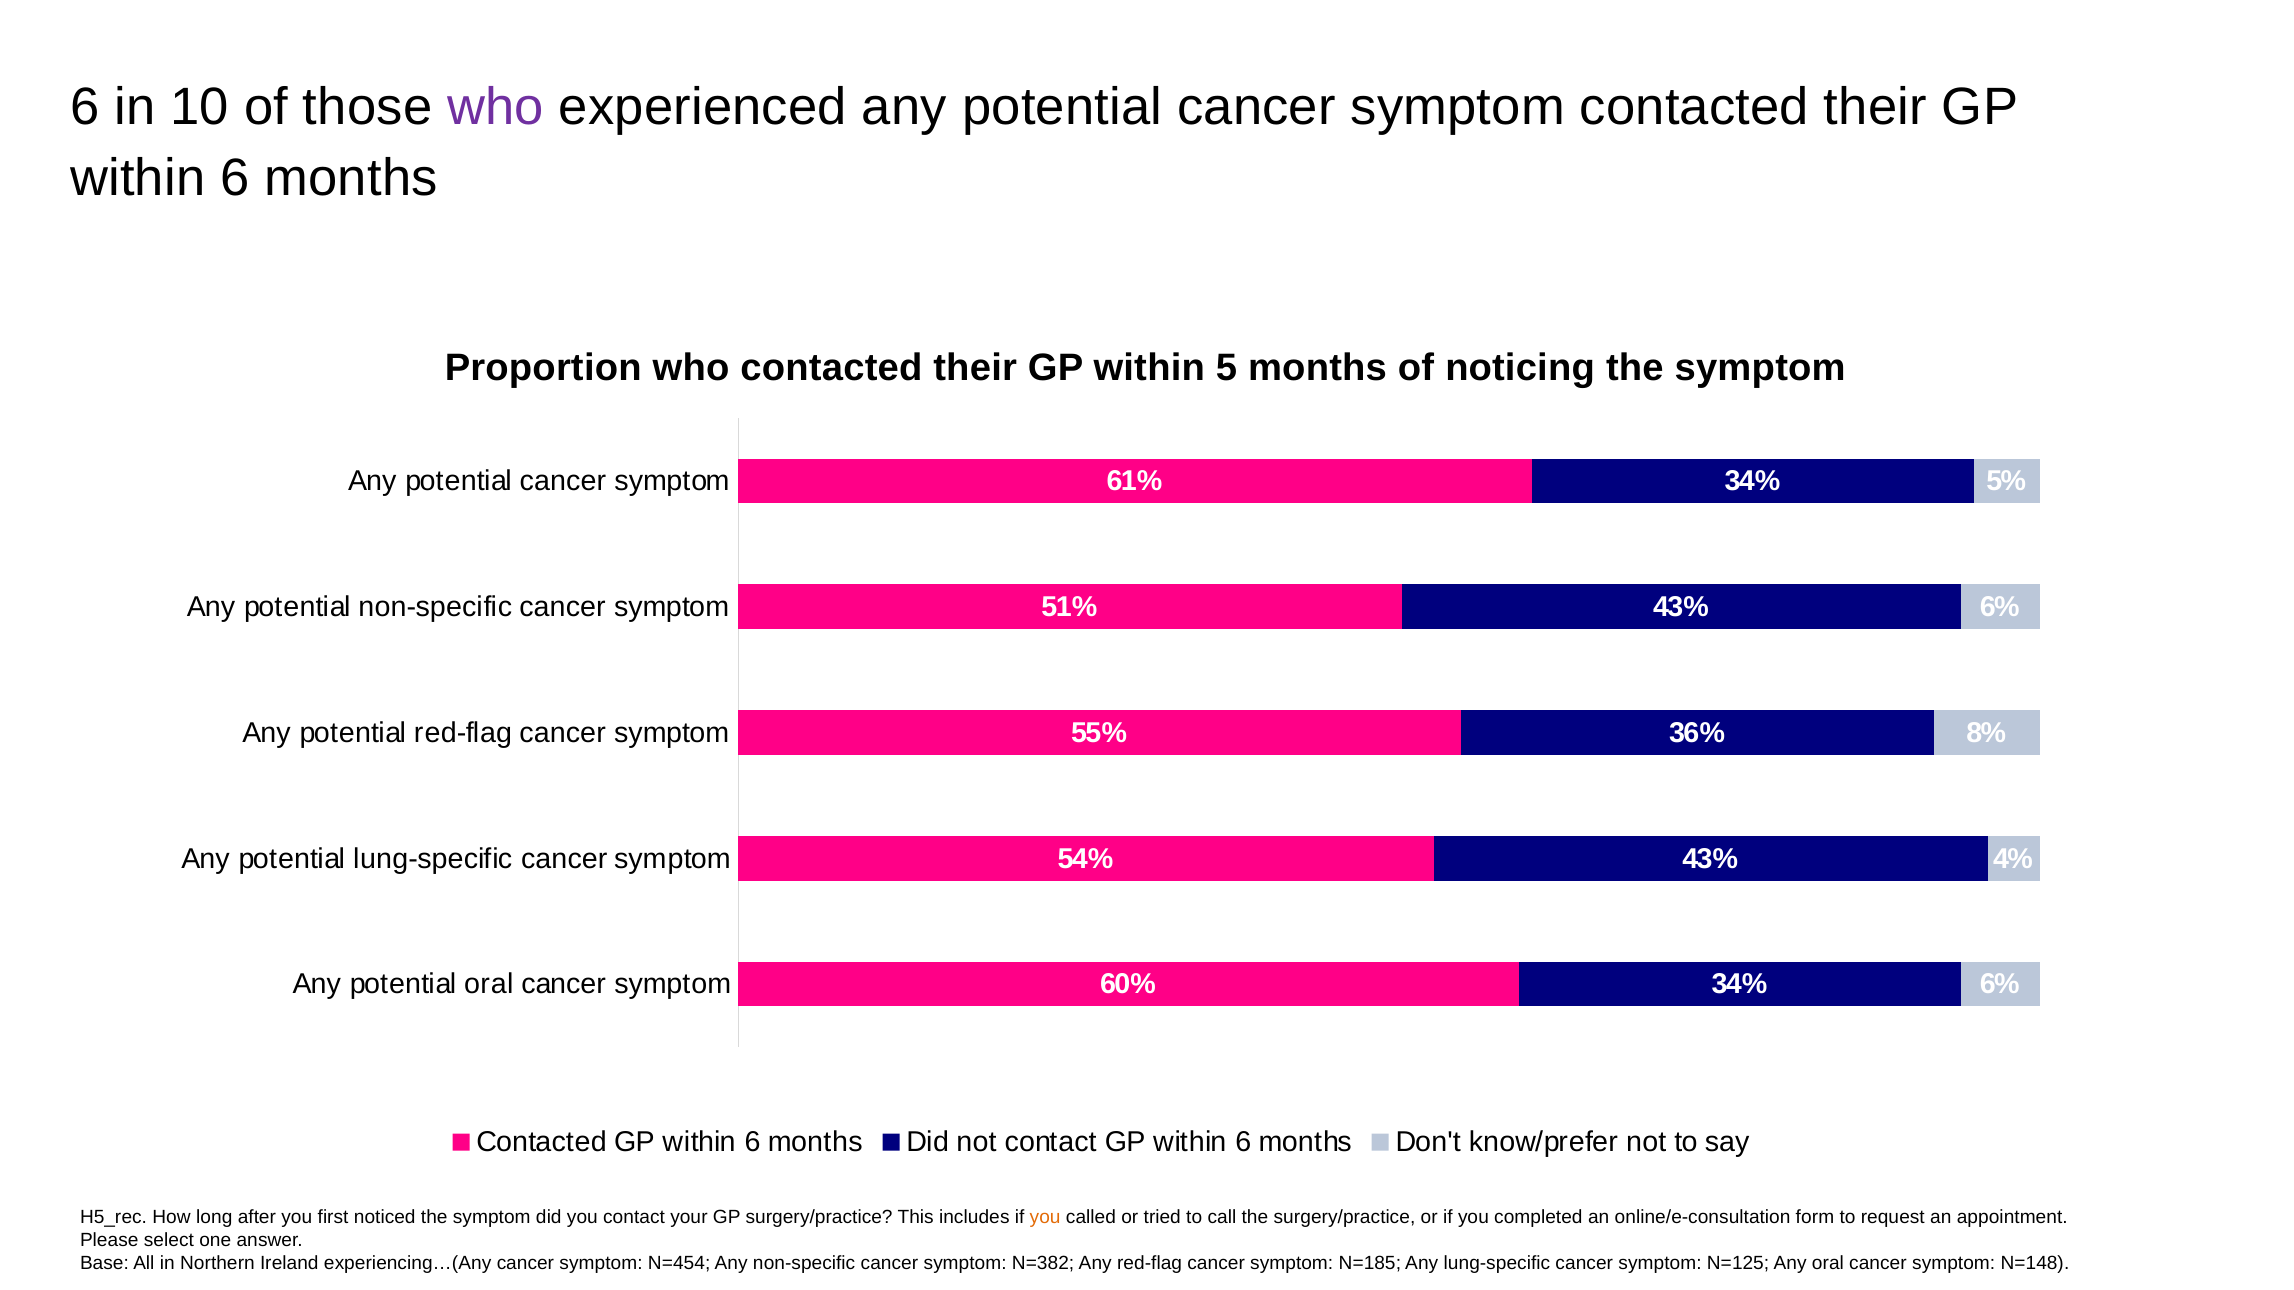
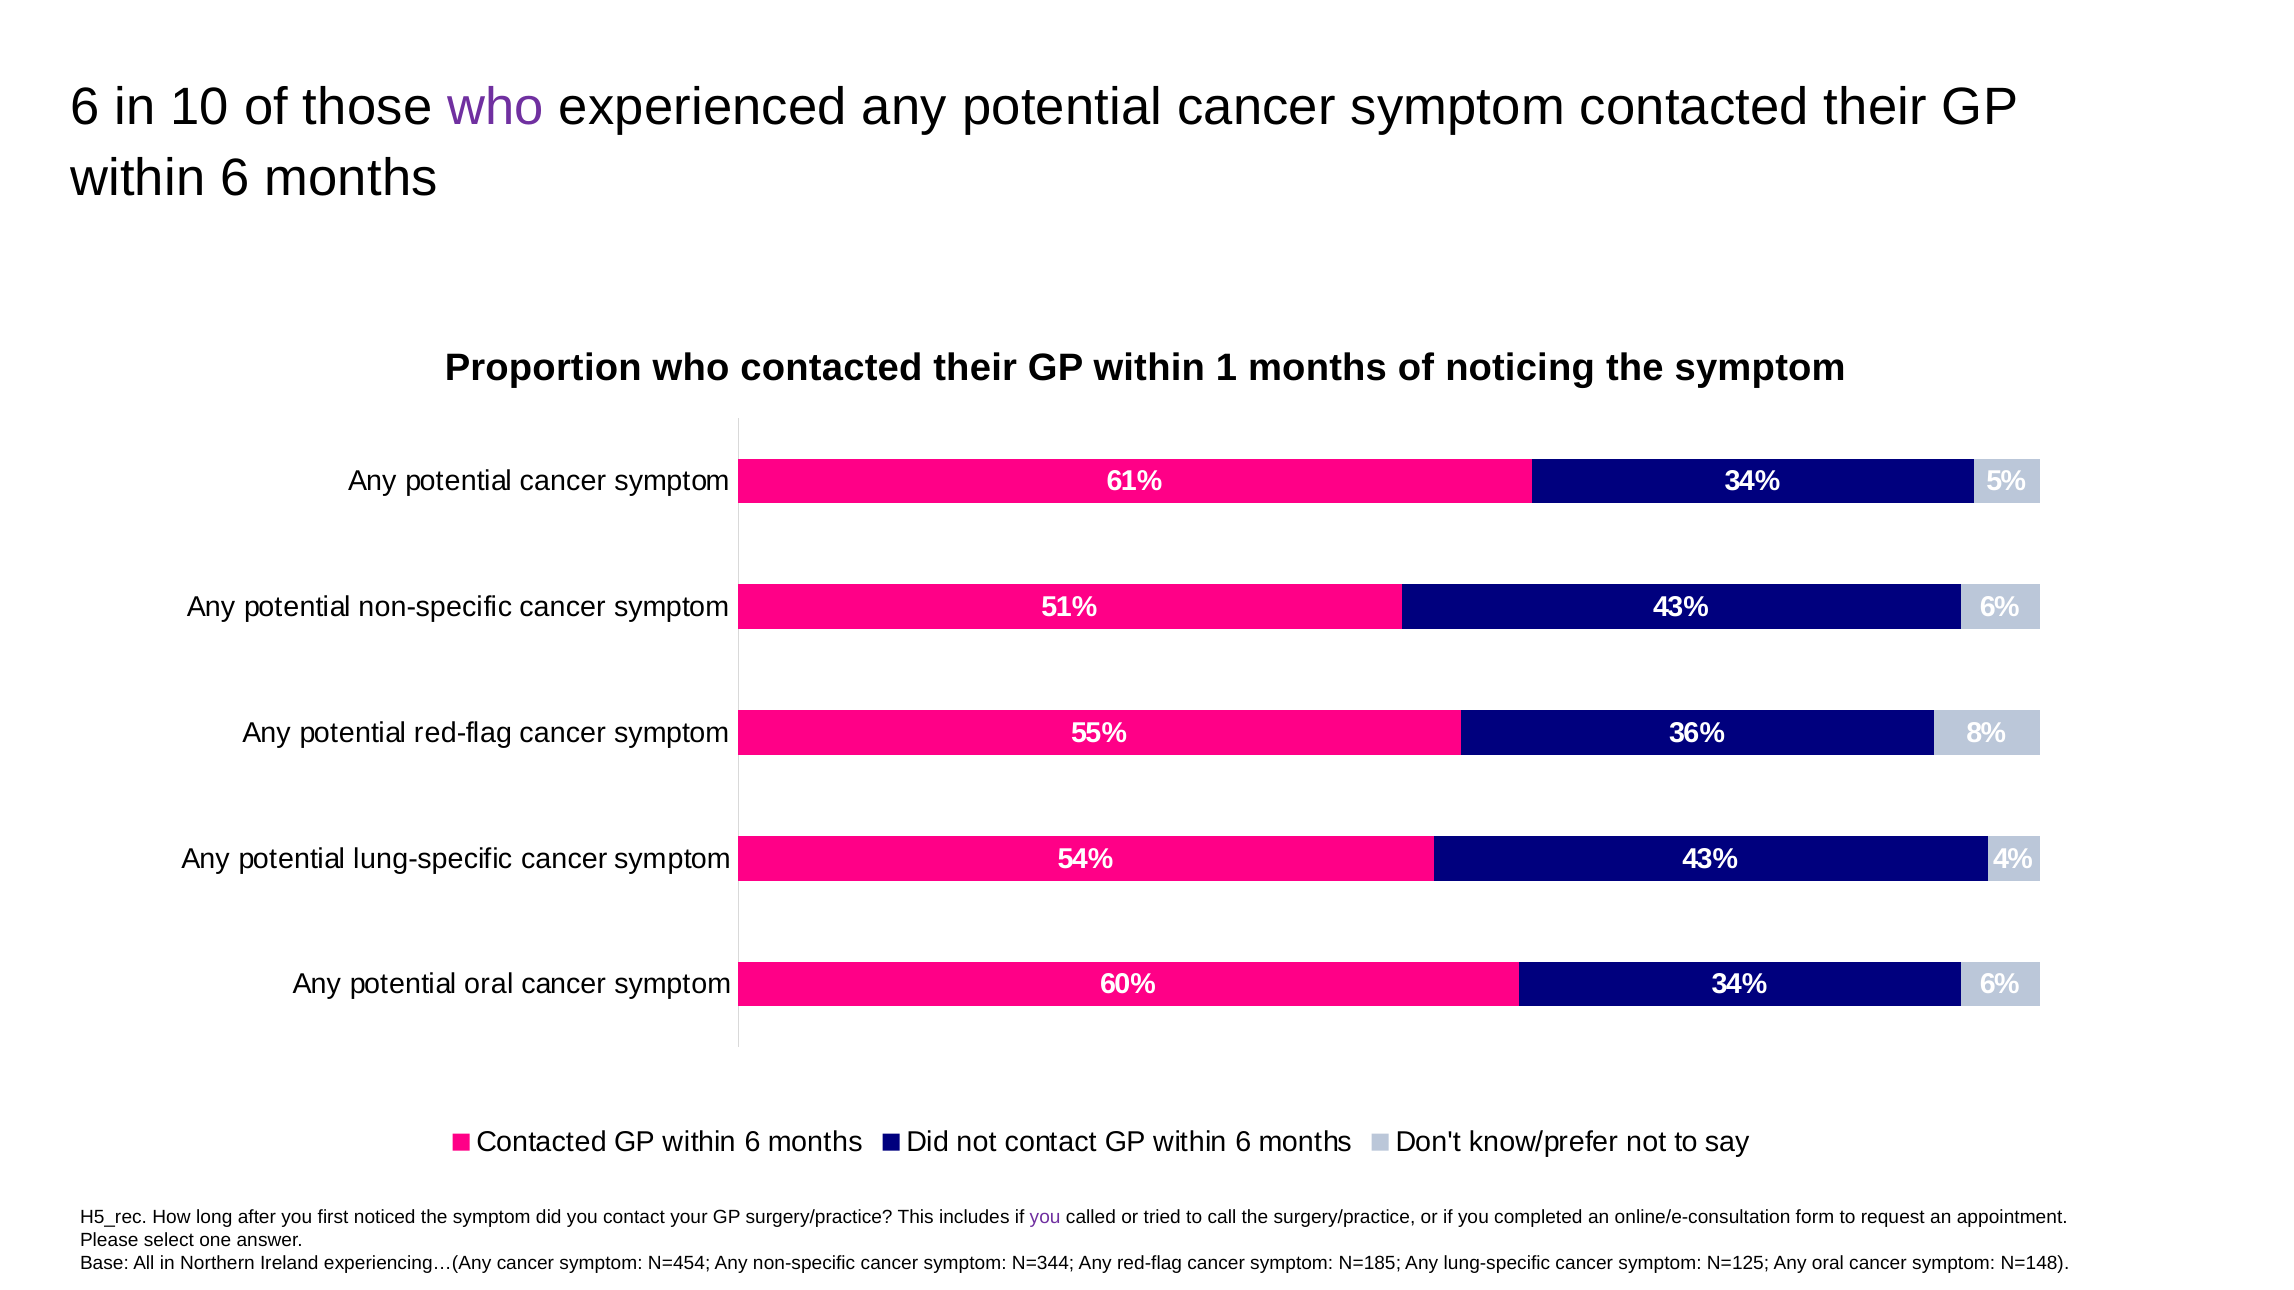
5: 5 -> 1
you at (1045, 1217) colour: orange -> purple
N=382: N=382 -> N=344
